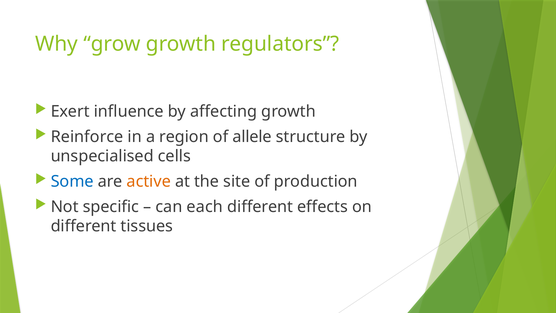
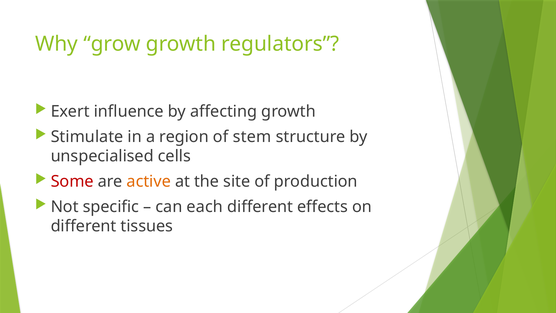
Reinforce: Reinforce -> Stimulate
allele: allele -> stem
Some colour: blue -> red
